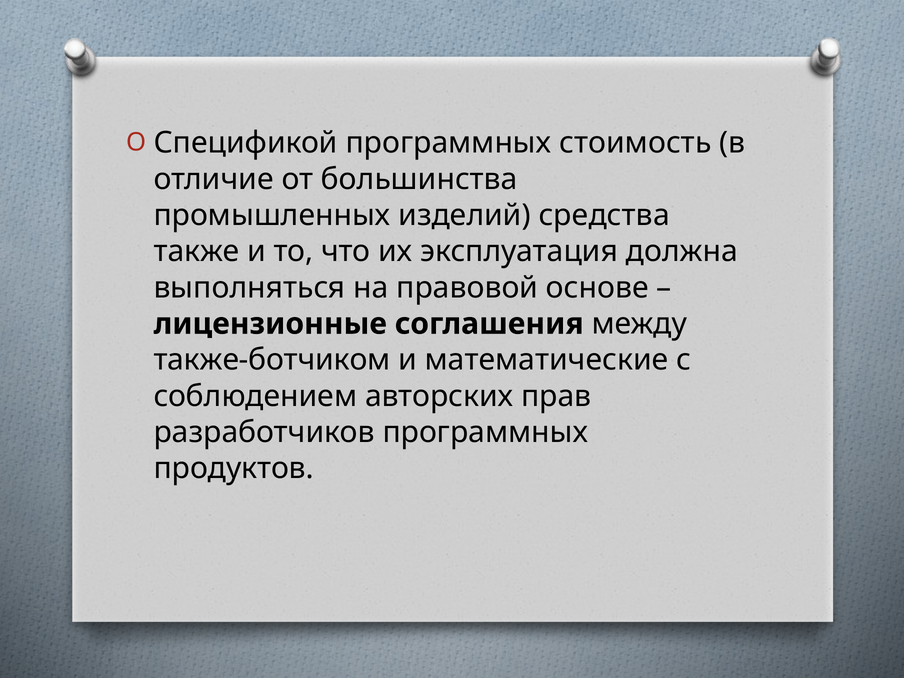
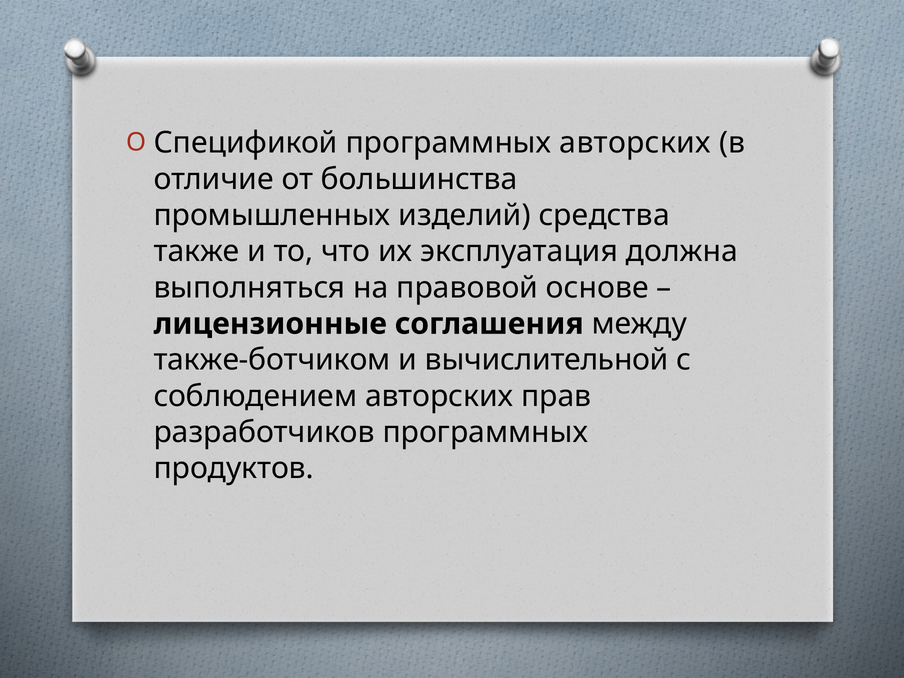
программных стоимость: стоимость -> авторских
математические: математические -> вычислительной
